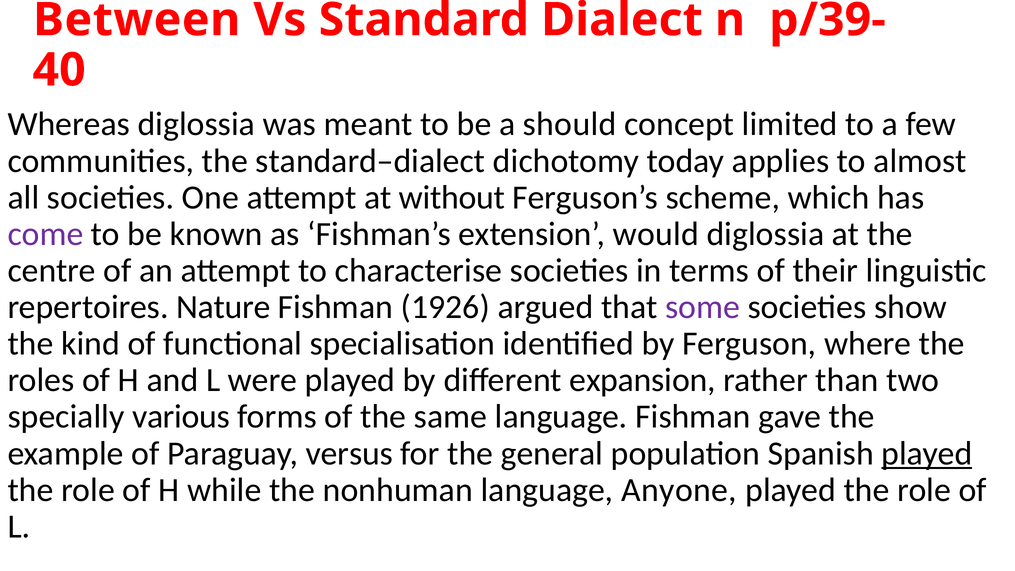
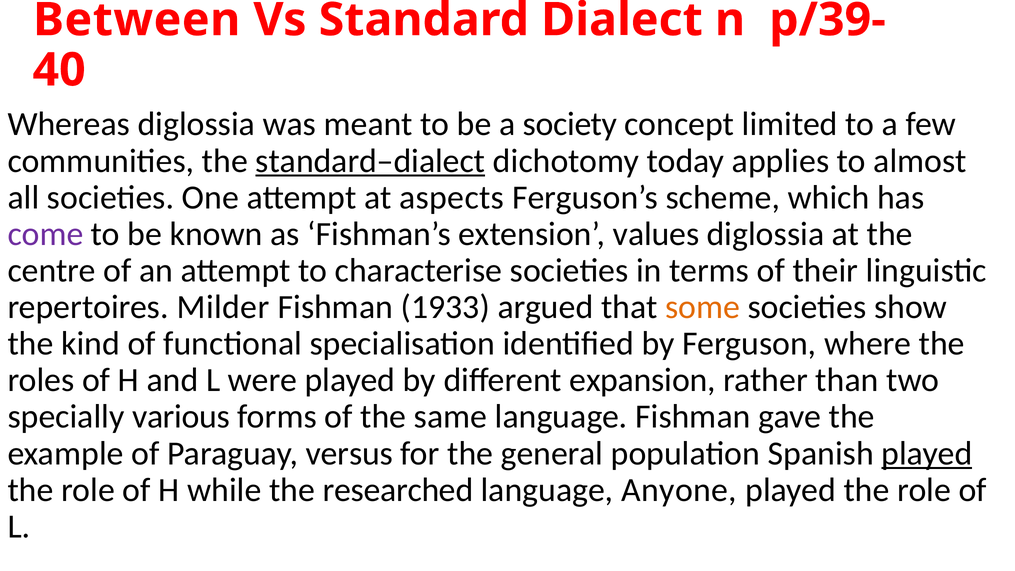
should: should -> society
standard–dialect underline: none -> present
without: without -> aspects
would: would -> values
Nature: Nature -> Milder
1926: 1926 -> 1933
some colour: purple -> orange
nonhuman: nonhuman -> researched
